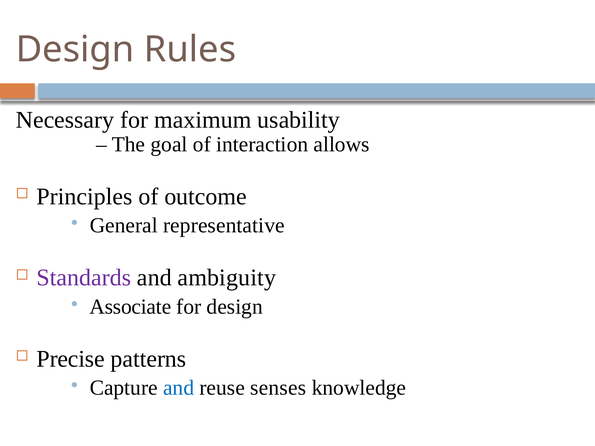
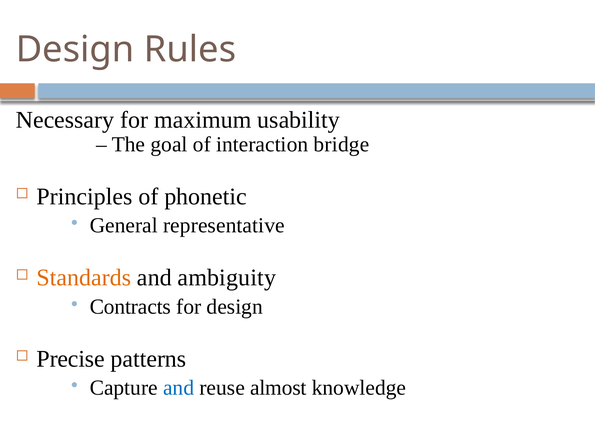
allows: allows -> bridge
outcome: outcome -> phonetic
Standards colour: purple -> orange
Associate: Associate -> Contracts
senses: senses -> almost
